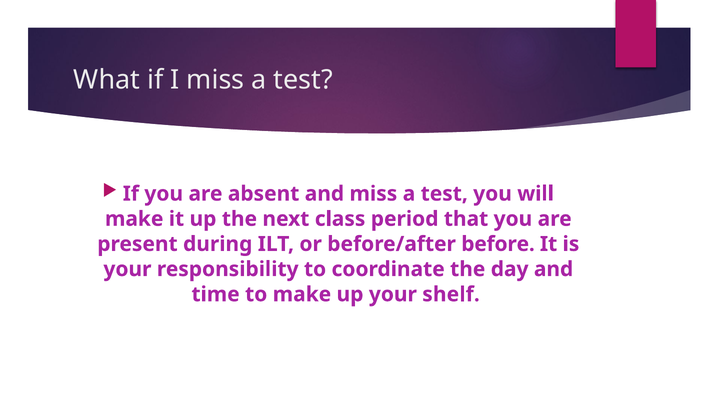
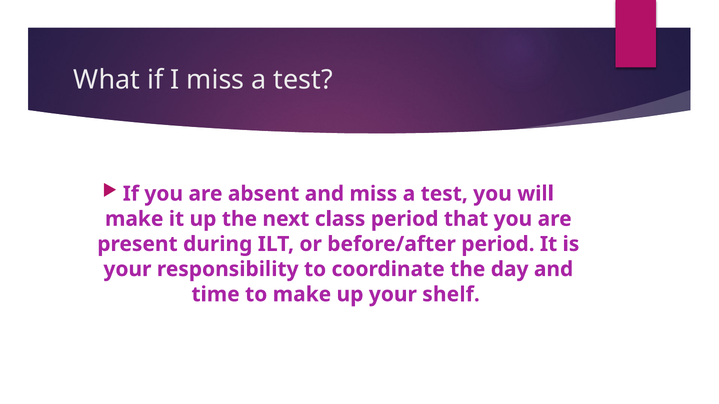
before/after before: before -> period
